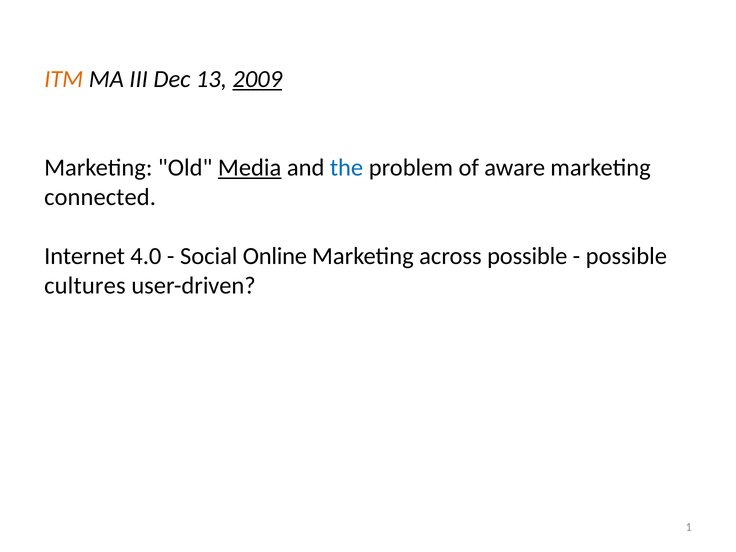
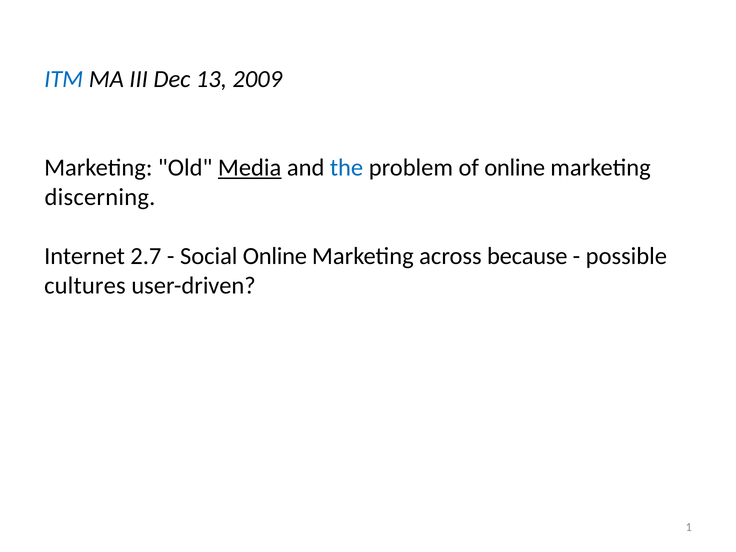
ITM colour: orange -> blue
2009 underline: present -> none
of aware: aware -> online
connected: connected -> discerning
4.0: 4.0 -> 2.7
across possible: possible -> because
